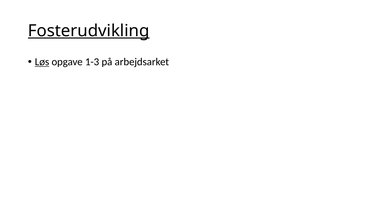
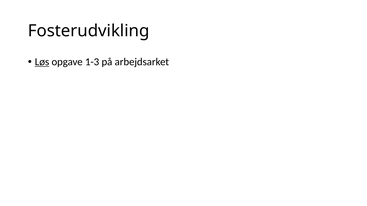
Fosterudvikling underline: present -> none
